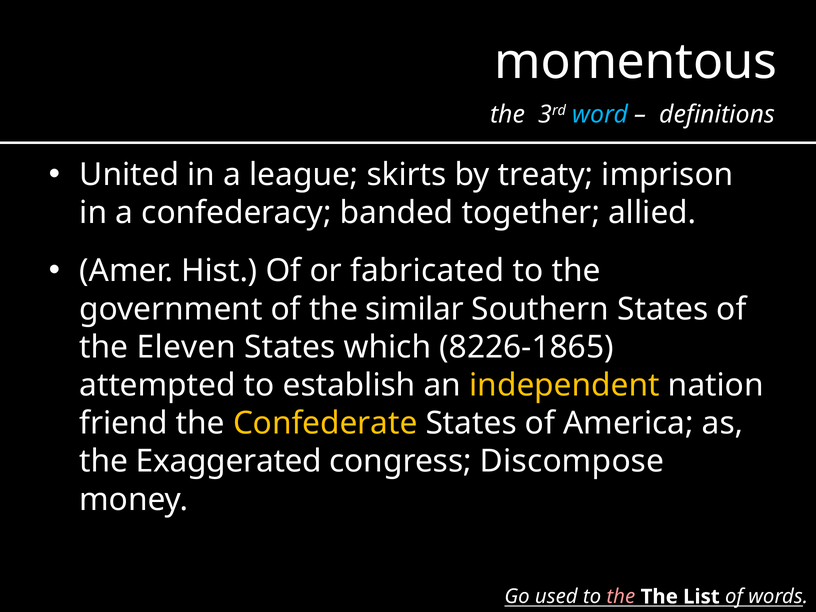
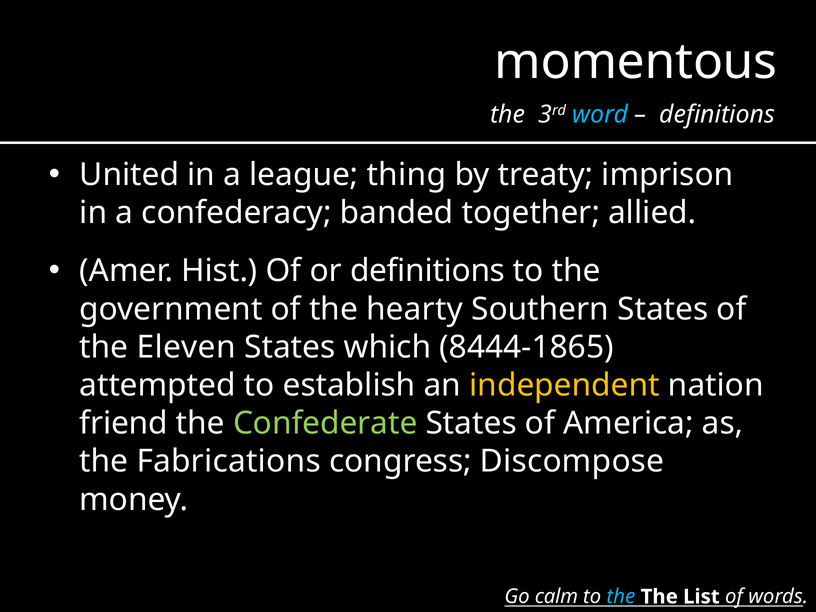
skirts: skirts -> thing
or fabricated: fabricated -> definitions
similar: similar -> hearty
8226-1865: 8226-1865 -> 8444-1865
Confederate colour: yellow -> light green
Exaggerated: Exaggerated -> Fabrications
used: used -> calm
the at (621, 597) colour: pink -> light blue
